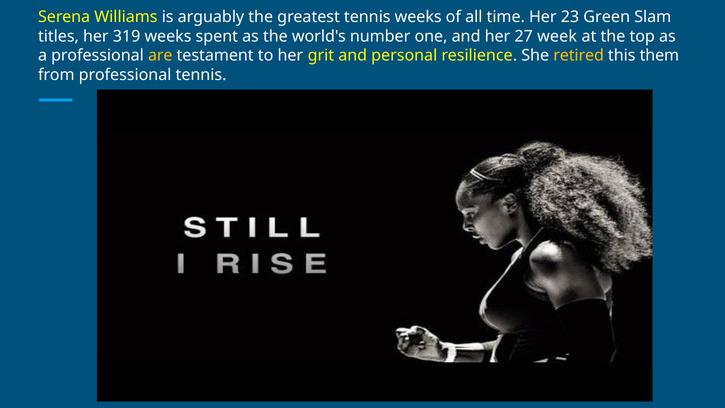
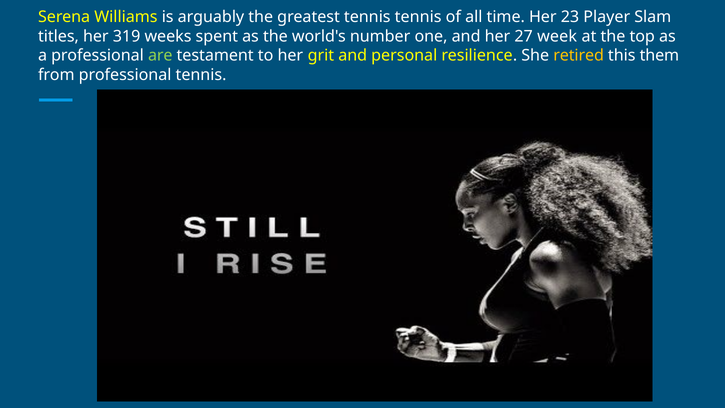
tennis weeks: weeks -> tennis
Green: Green -> Player
are colour: yellow -> light green
